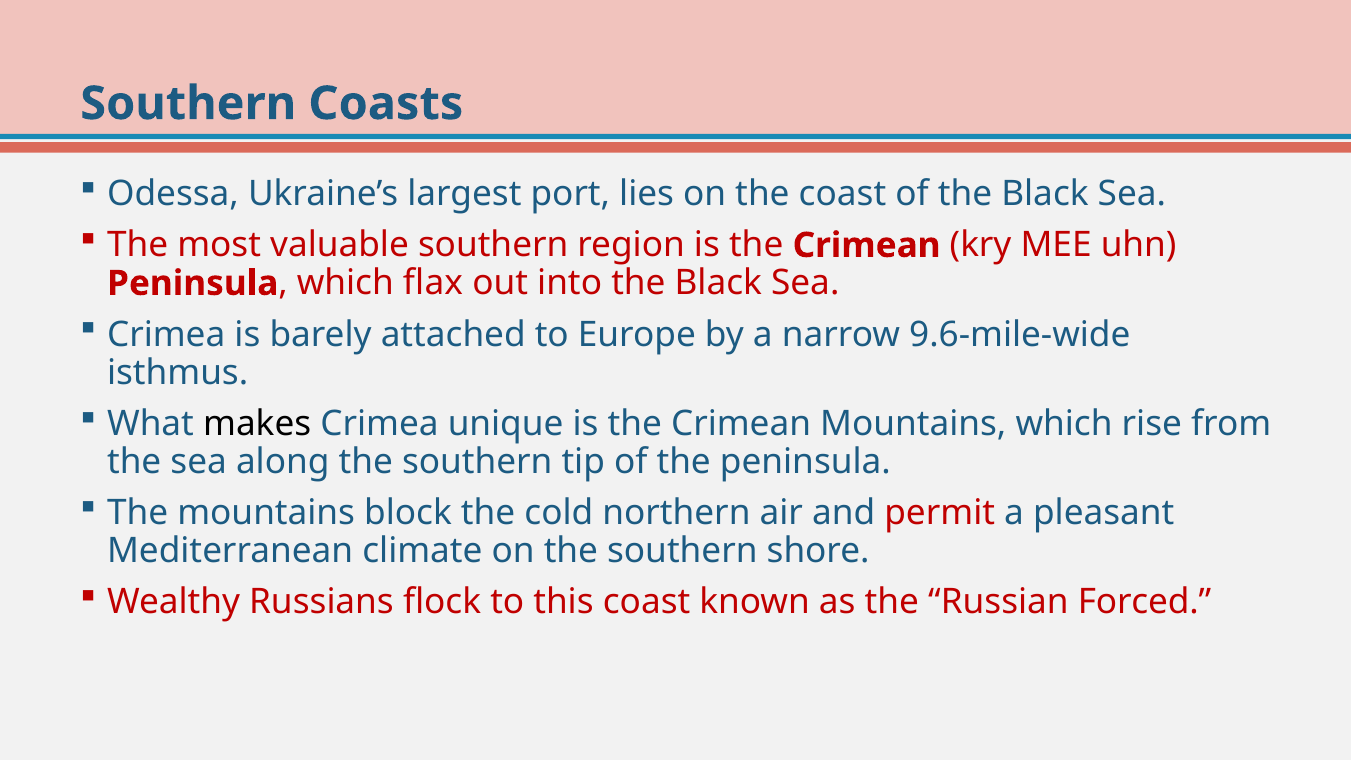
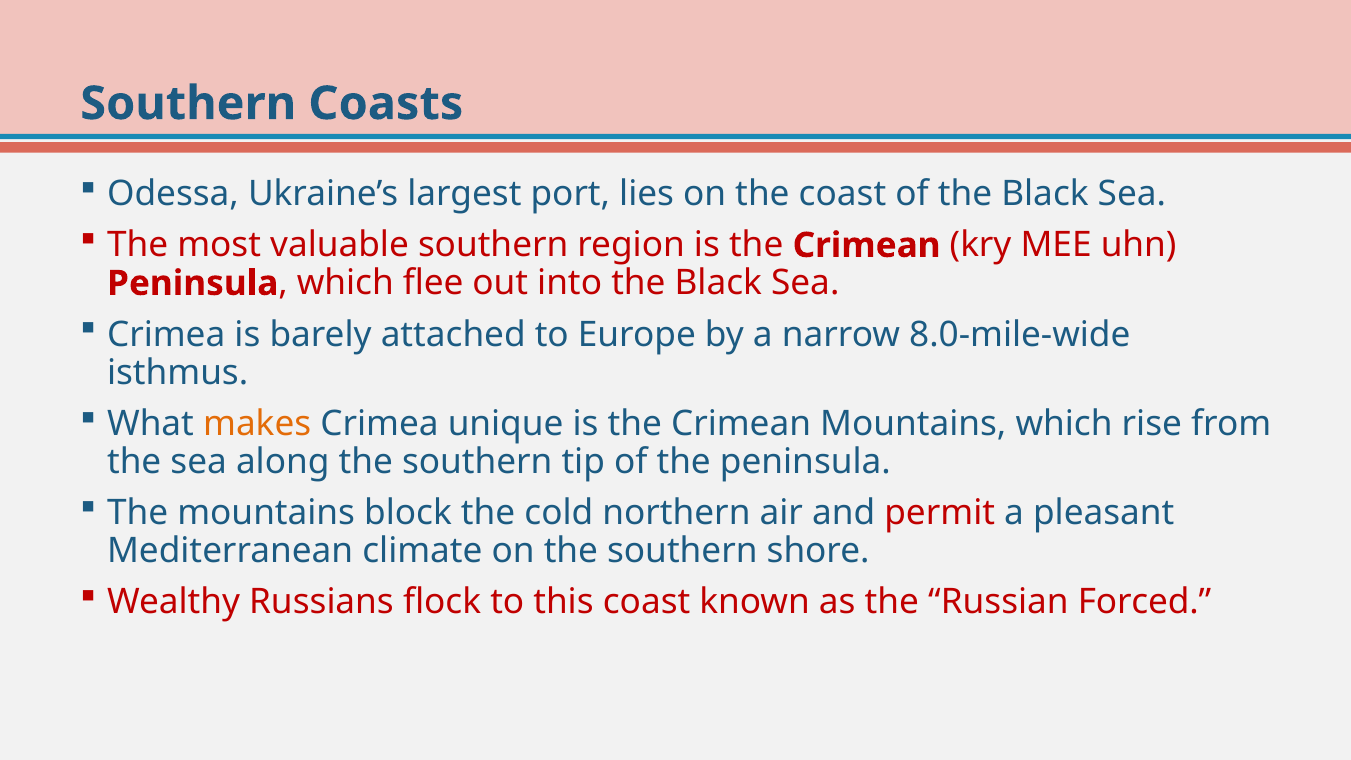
flax: flax -> flee
9.6-mile-wide: 9.6-mile-wide -> 8.0-mile-wide
makes colour: black -> orange
